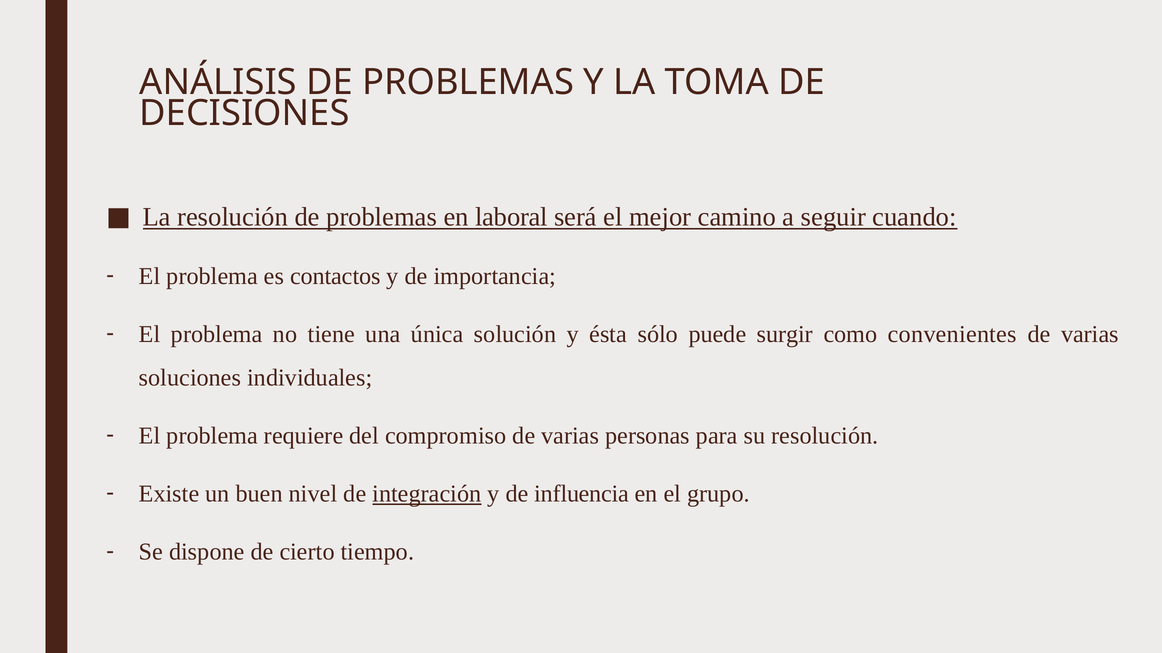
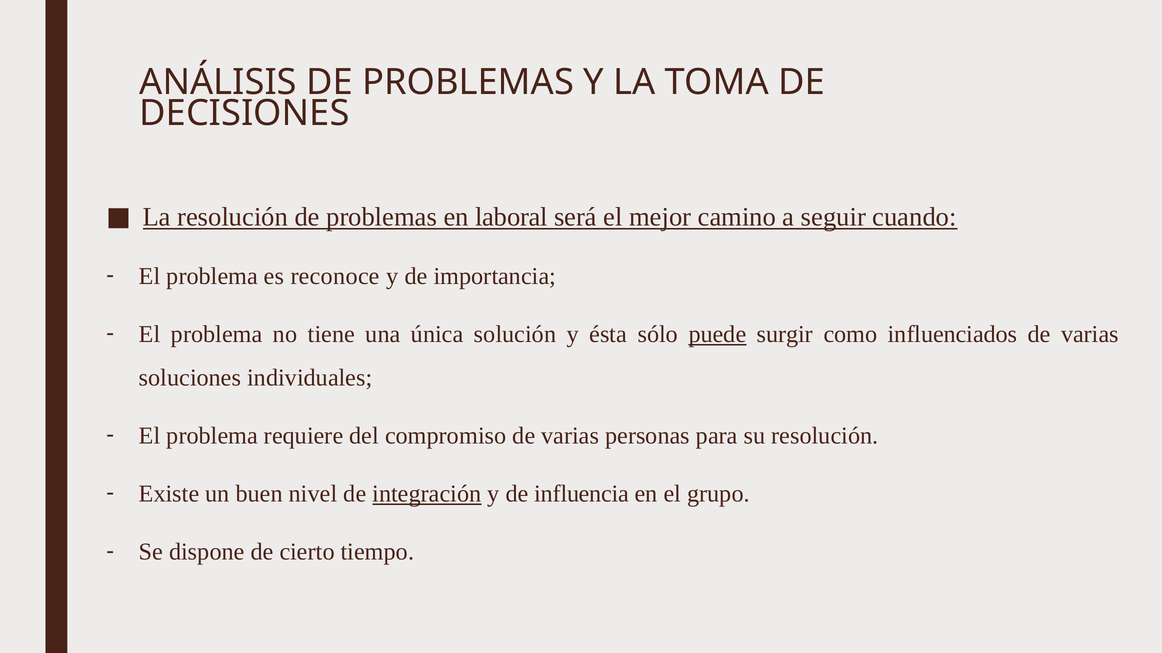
contactos: contactos -> reconoce
puede underline: none -> present
convenientes: convenientes -> influenciados
